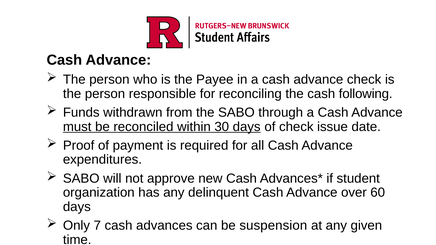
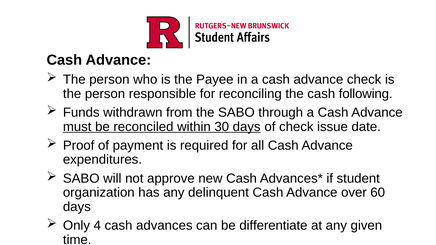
7: 7 -> 4
suspension: suspension -> differentiate
